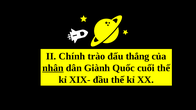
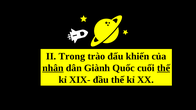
Chính: Chính -> Trong
thắng: thắng -> khiến
thế at (164, 68) underline: none -> present
